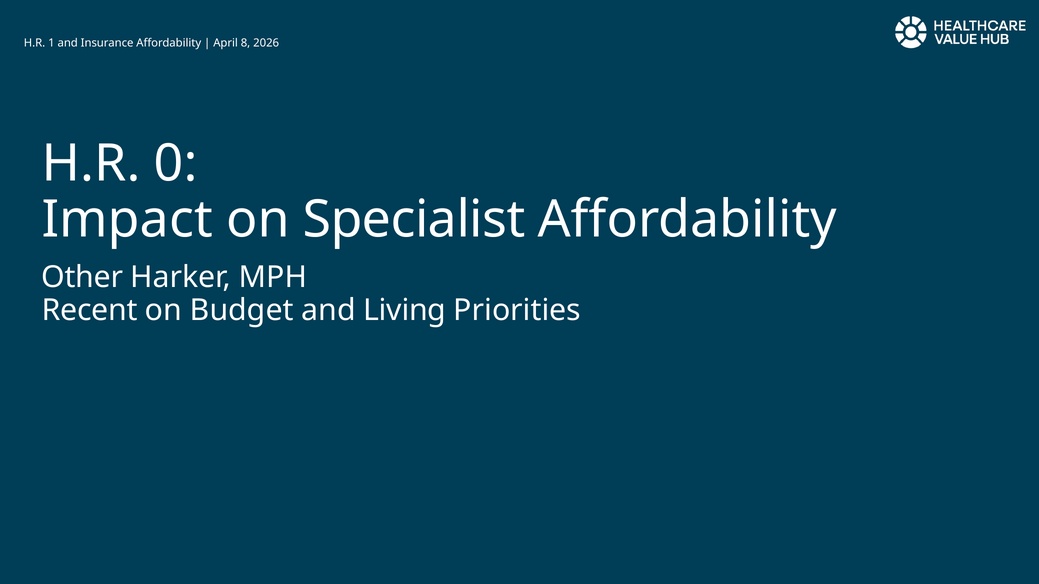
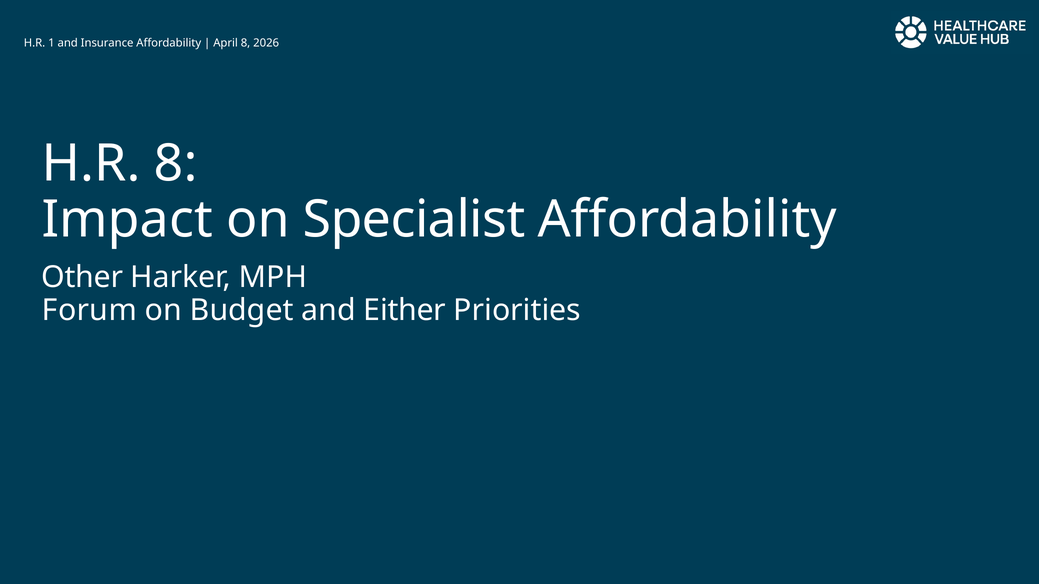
H.R 0: 0 -> 8
Recent: Recent -> Forum
Living: Living -> Either
